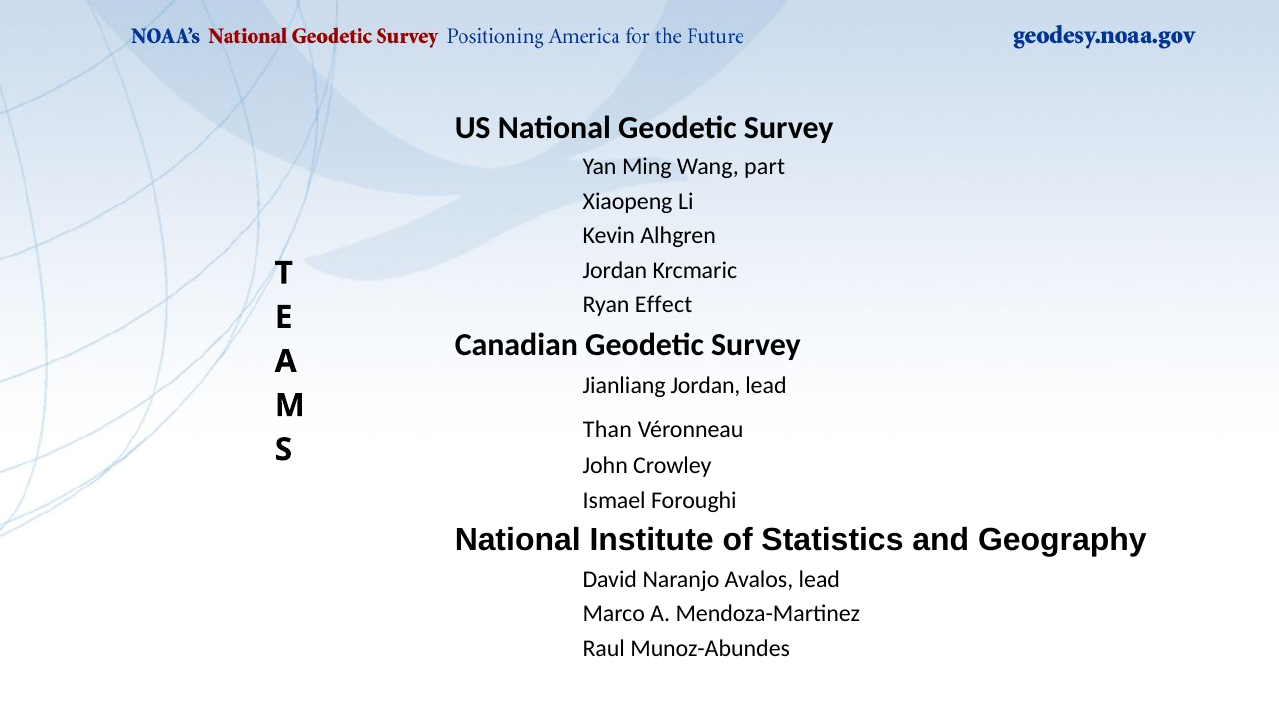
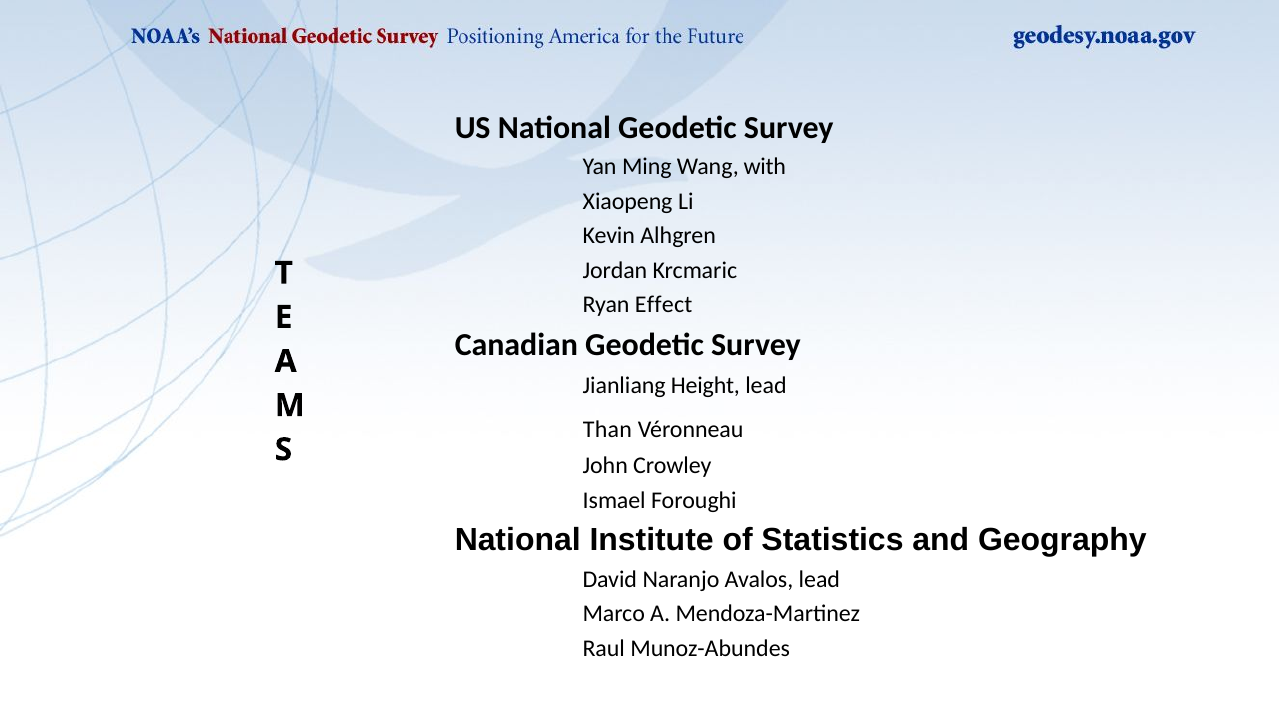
part: part -> with
Jianliang Jordan: Jordan -> Height
